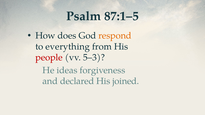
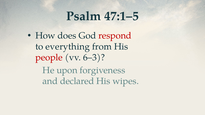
87:1–5: 87:1–5 -> 47:1–5
respond colour: orange -> red
5–3: 5–3 -> 6–3
ideas: ideas -> upon
joined: joined -> wipes
